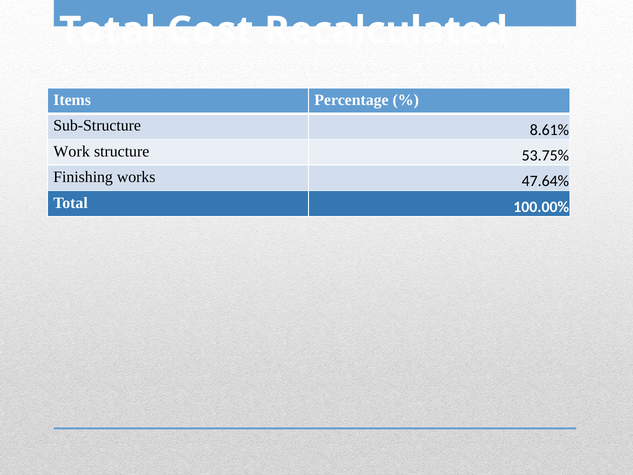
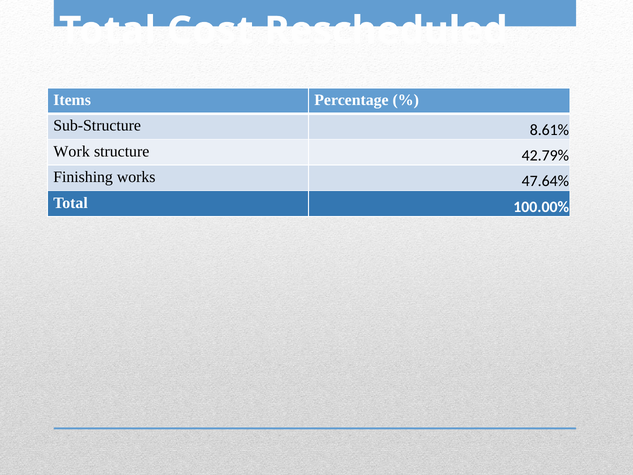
Recalculated: Recalculated -> Rescheduled
53.75%: 53.75% -> 42.79%
